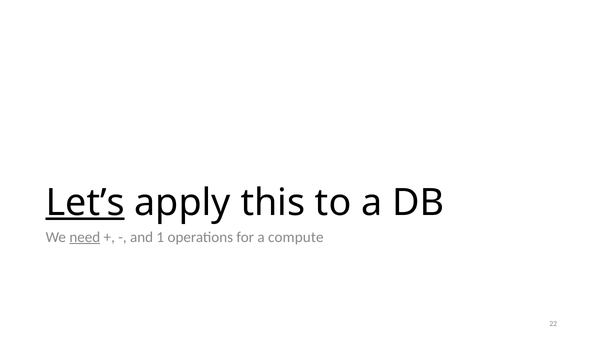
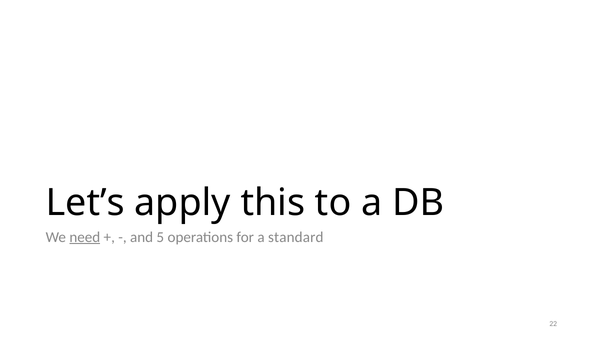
Let’s underline: present -> none
1: 1 -> 5
compute: compute -> standard
